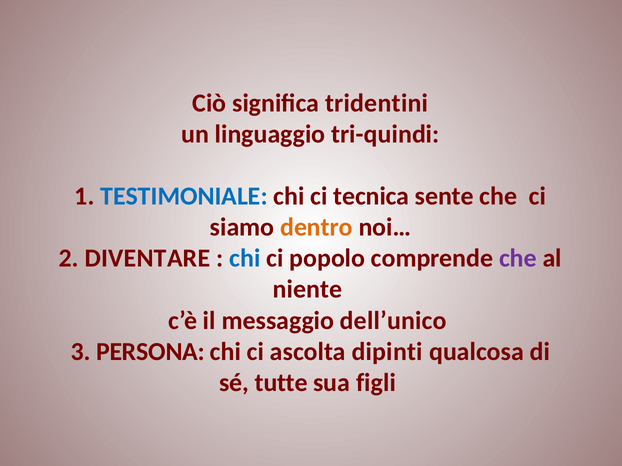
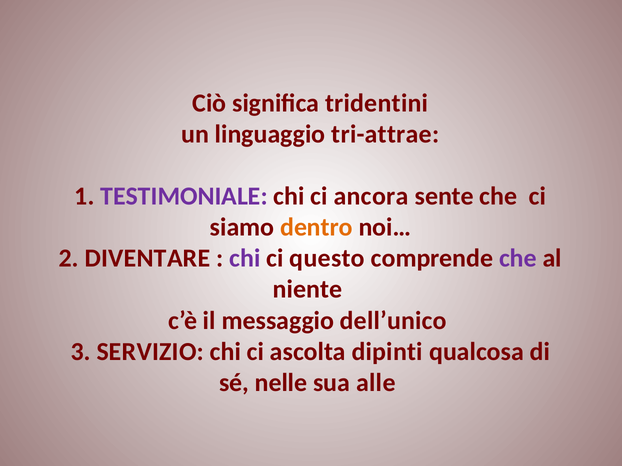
tri-quindi: tri-quindi -> tri-attrae
TESTIMONIALE colour: blue -> purple
tecnica: tecnica -> ancora
chi at (245, 259) colour: blue -> purple
popolo: popolo -> questo
PERSONA: PERSONA -> SERVIZIO
tutte: tutte -> nelle
figli: figli -> alle
